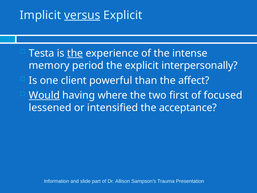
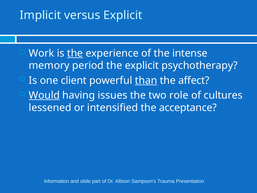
versus underline: present -> none
Testa: Testa -> Work
interpersonally: interpersonally -> psychotherapy
than underline: none -> present
where: where -> issues
first: first -> role
focused: focused -> cultures
